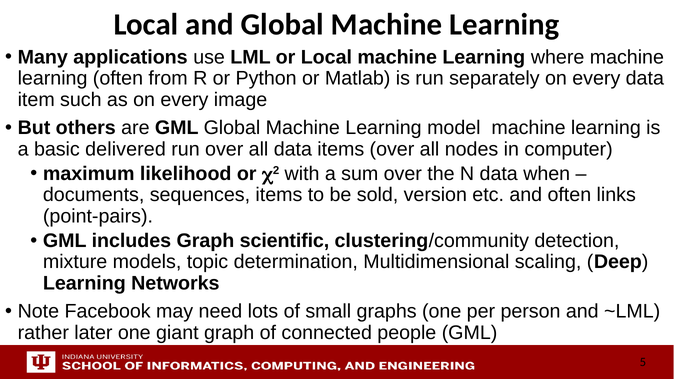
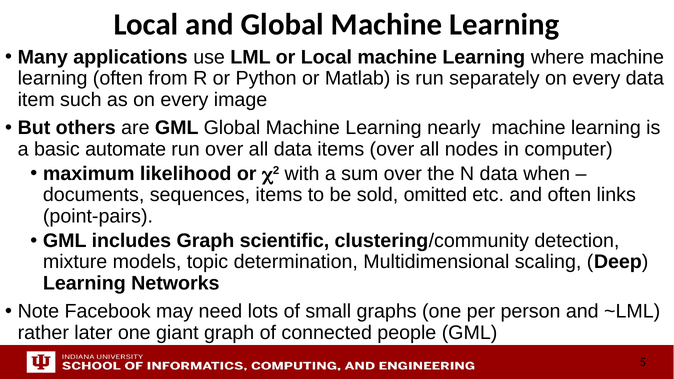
model: model -> nearly
delivered: delivered -> automate
version: version -> omitted
